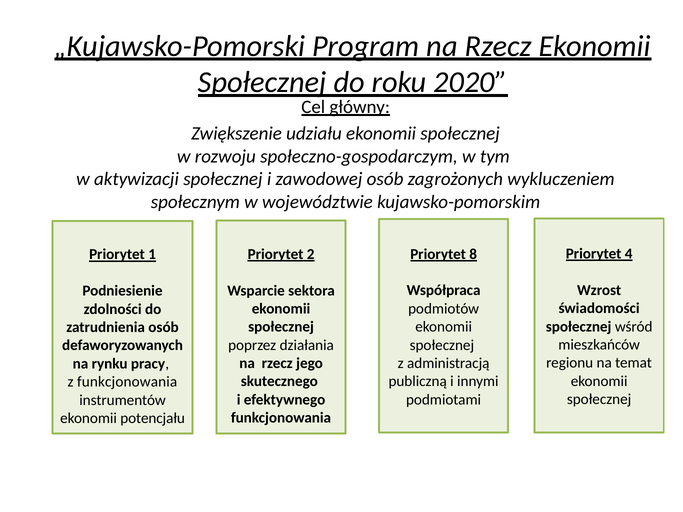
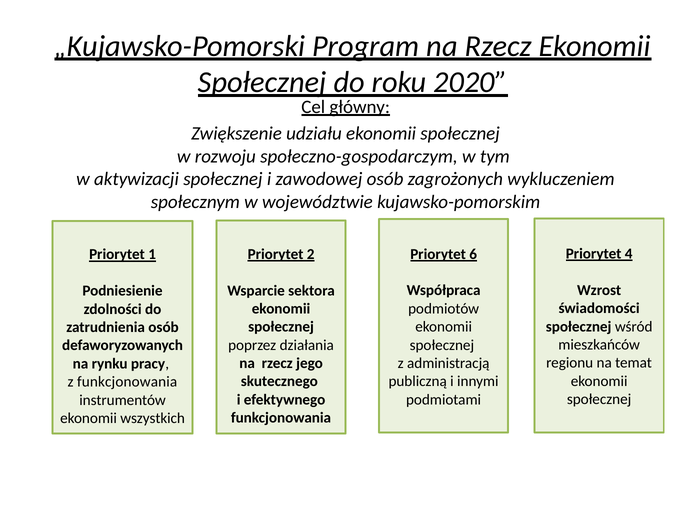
8: 8 -> 6
potencjału: potencjału -> wszystkich
